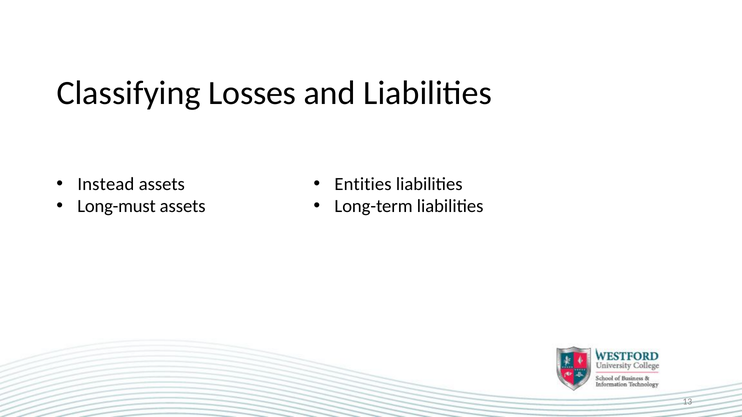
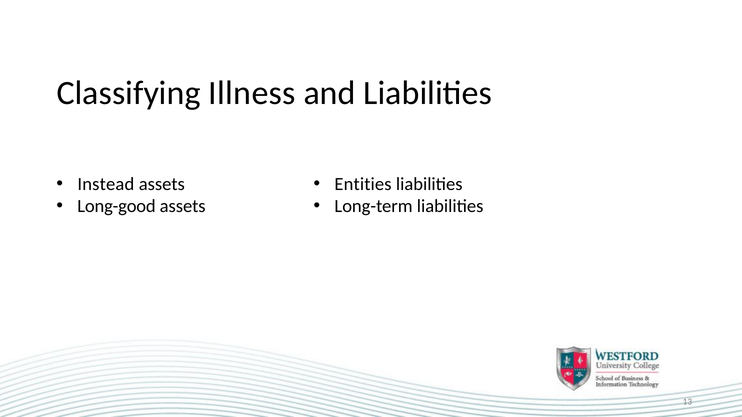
Losses: Losses -> Illness
Long-must: Long-must -> Long-good
